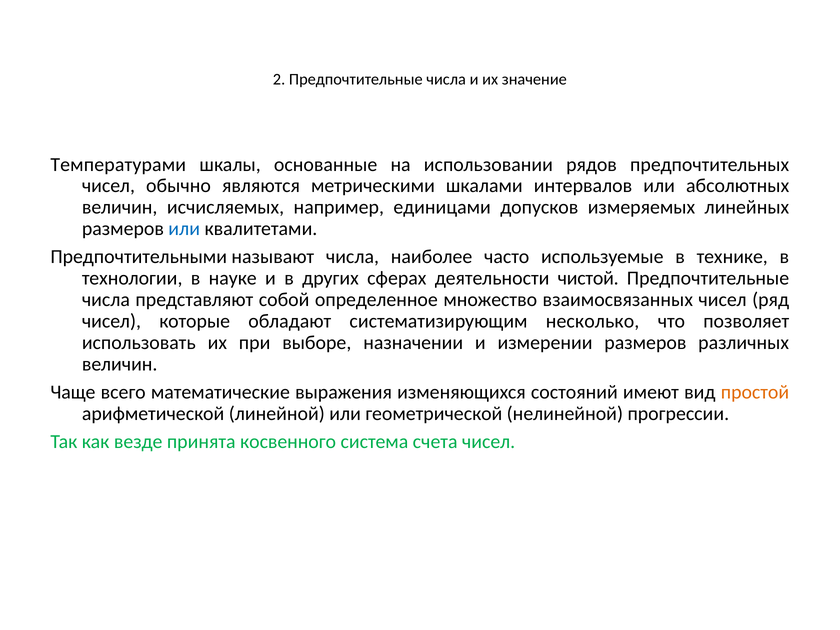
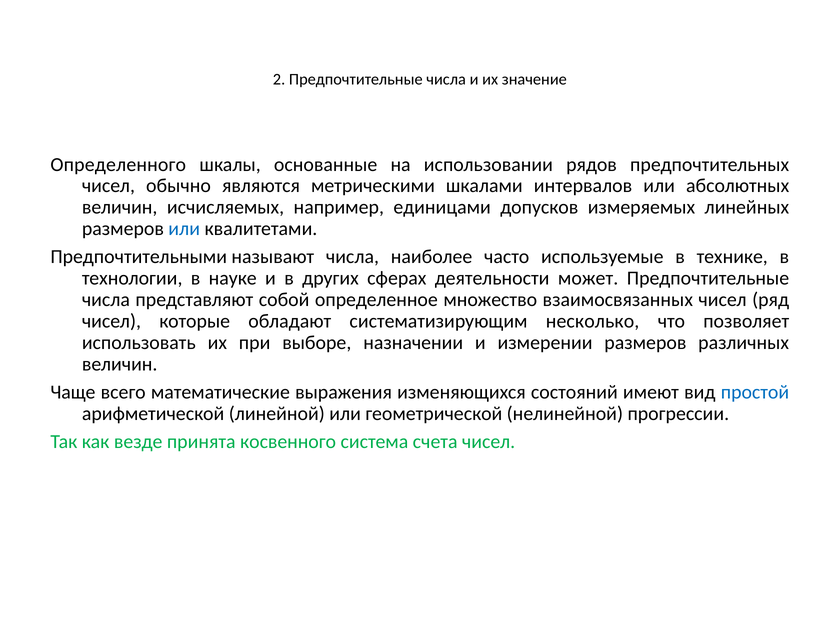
Температурами: Температурами -> Определенного
чистой: чистой -> может
простой colour: orange -> blue
